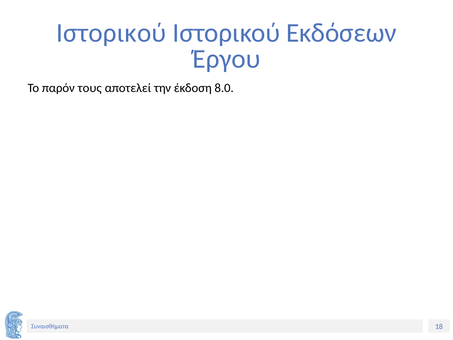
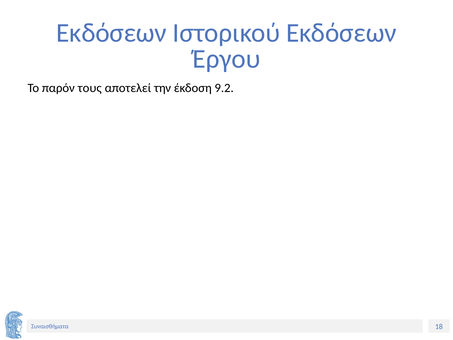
Ιστορικού at (111, 33): Ιστορικού -> Εκδόσεων
8.0: 8.0 -> 9.2
